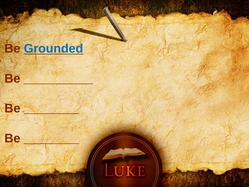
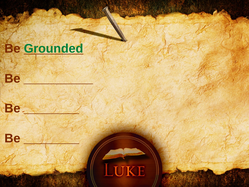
Grounded colour: blue -> green
